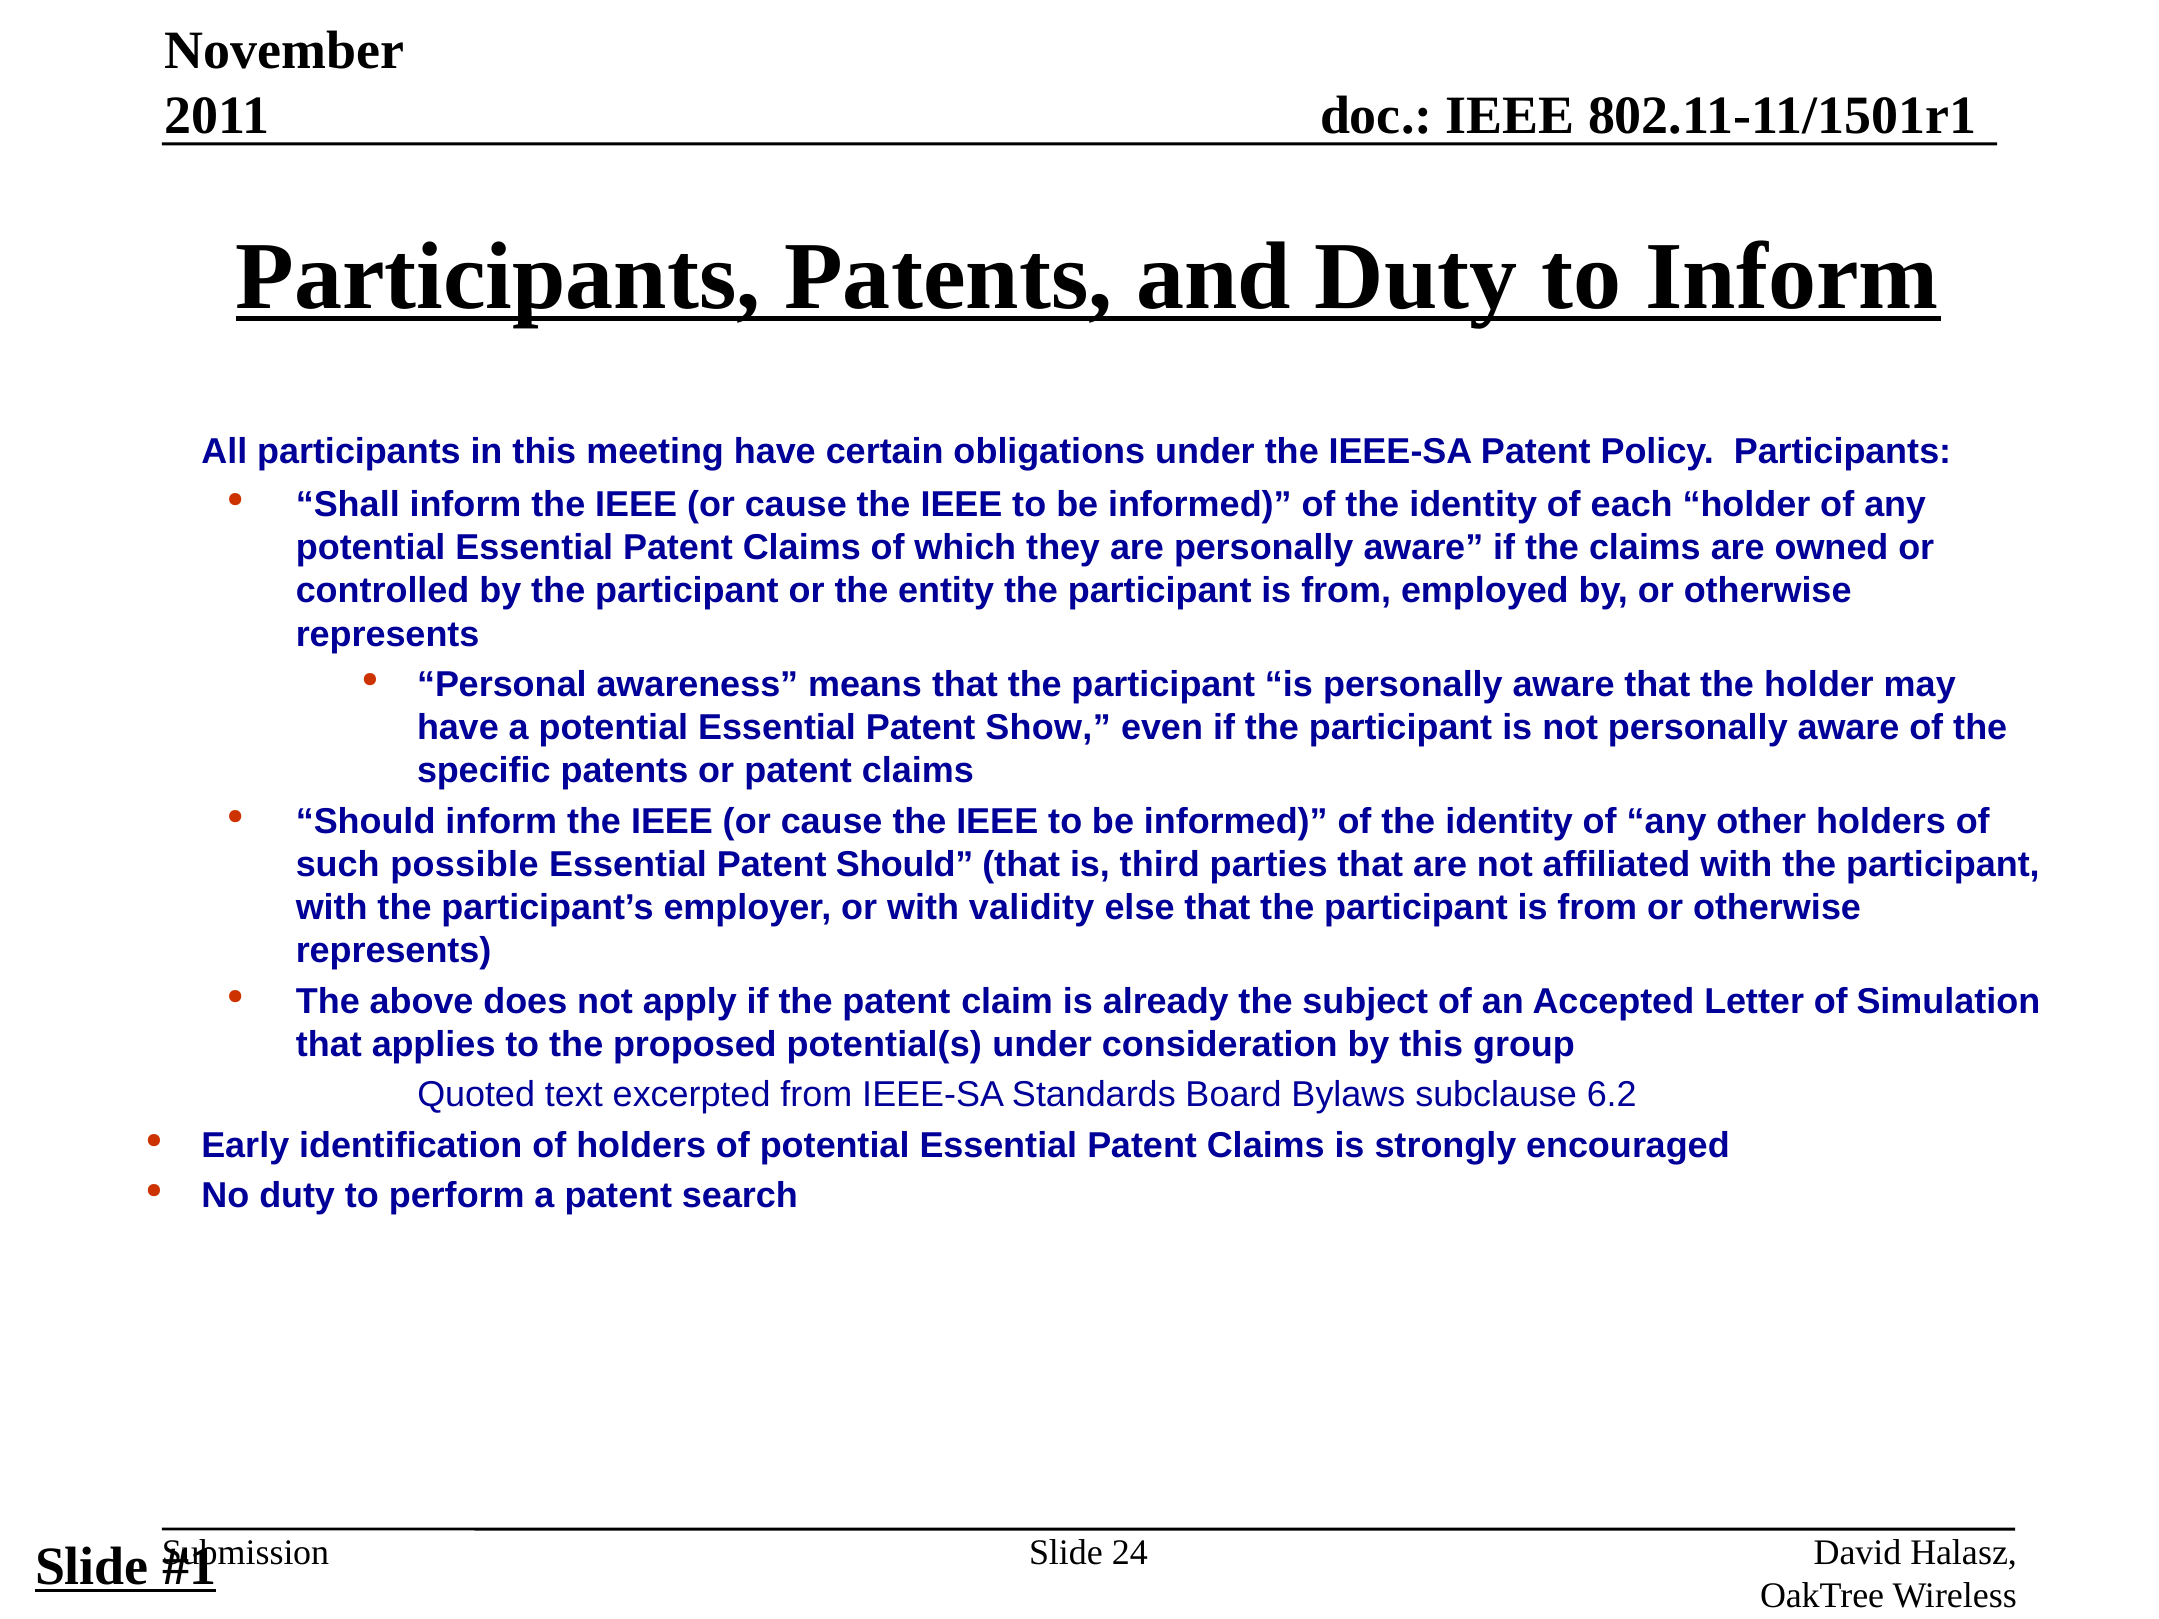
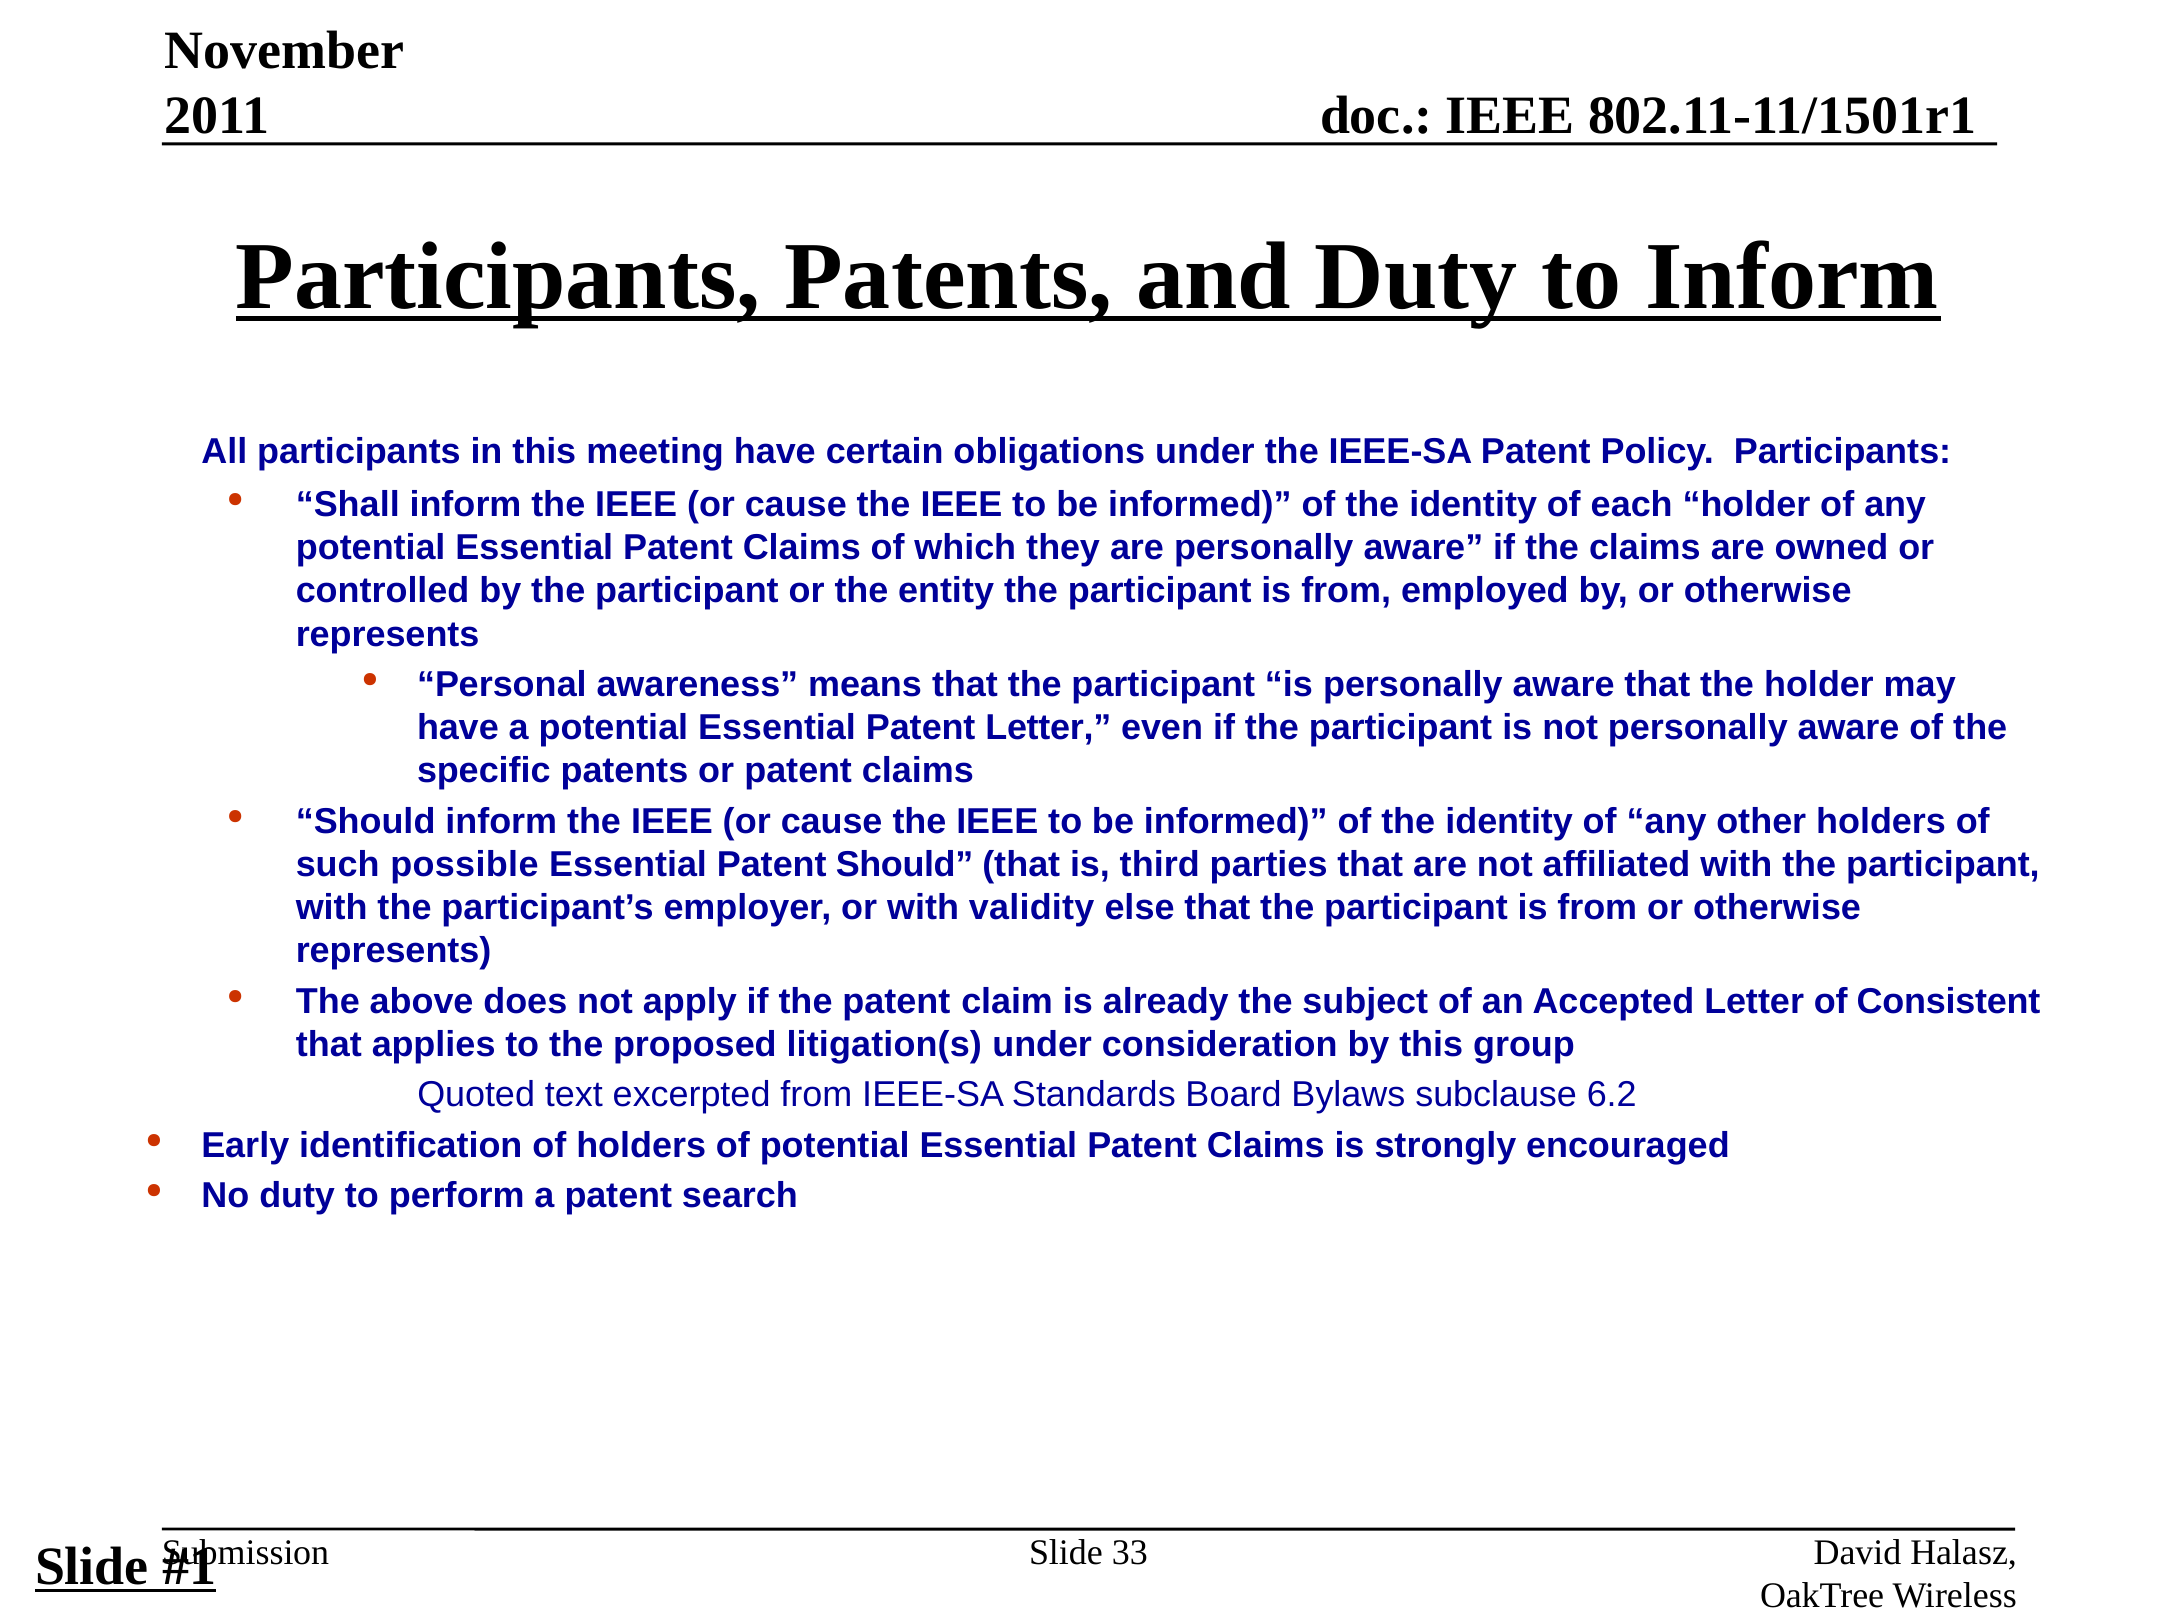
Patent Show: Show -> Letter
Simulation: Simulation -> Consistent
potential(s: potential(s -> litigation(s
24: 24 -> 33
